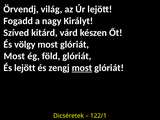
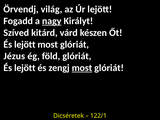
nagy underline: none -> present
völgy at (25, 44): völgy -> lejött
Most at (14, 56): Most -> Jézus
